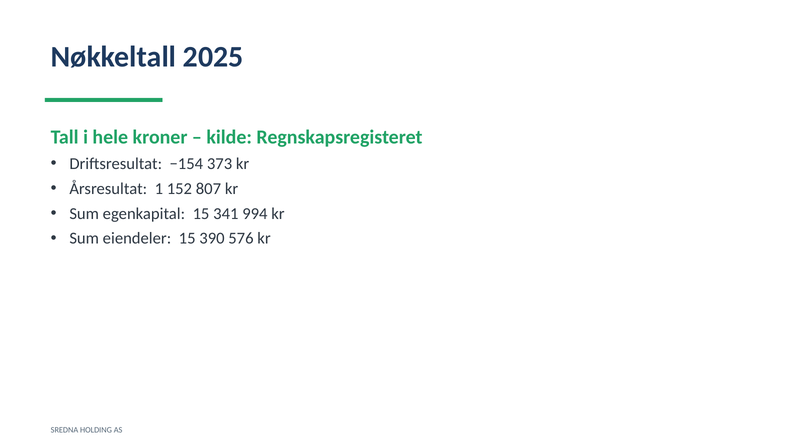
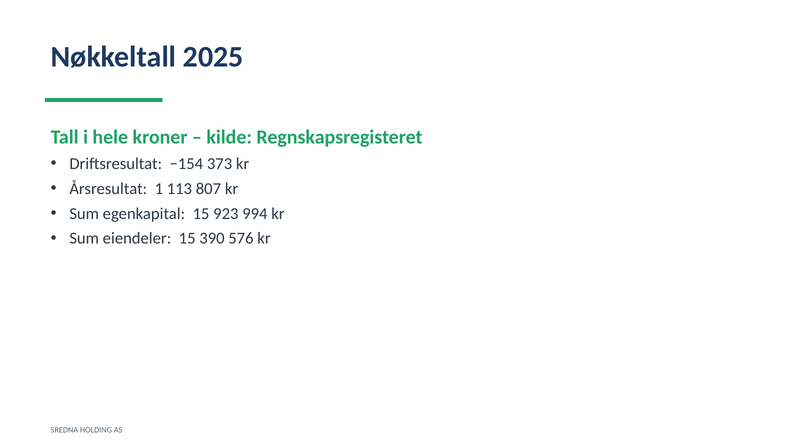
152: 152 -> 113
341: 341 -> 923
